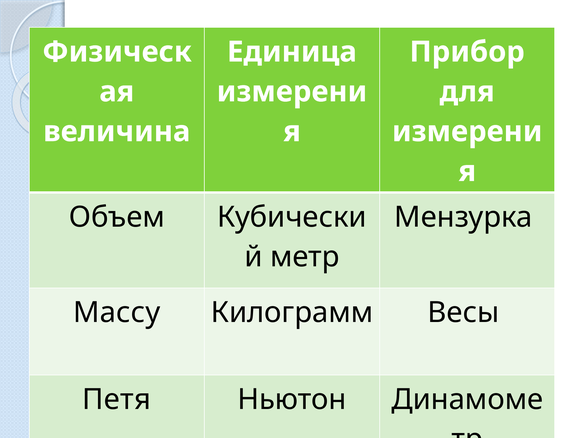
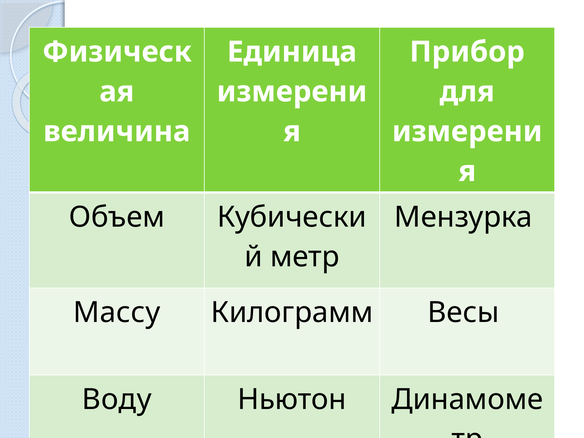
Петя: Петя -> Воду
